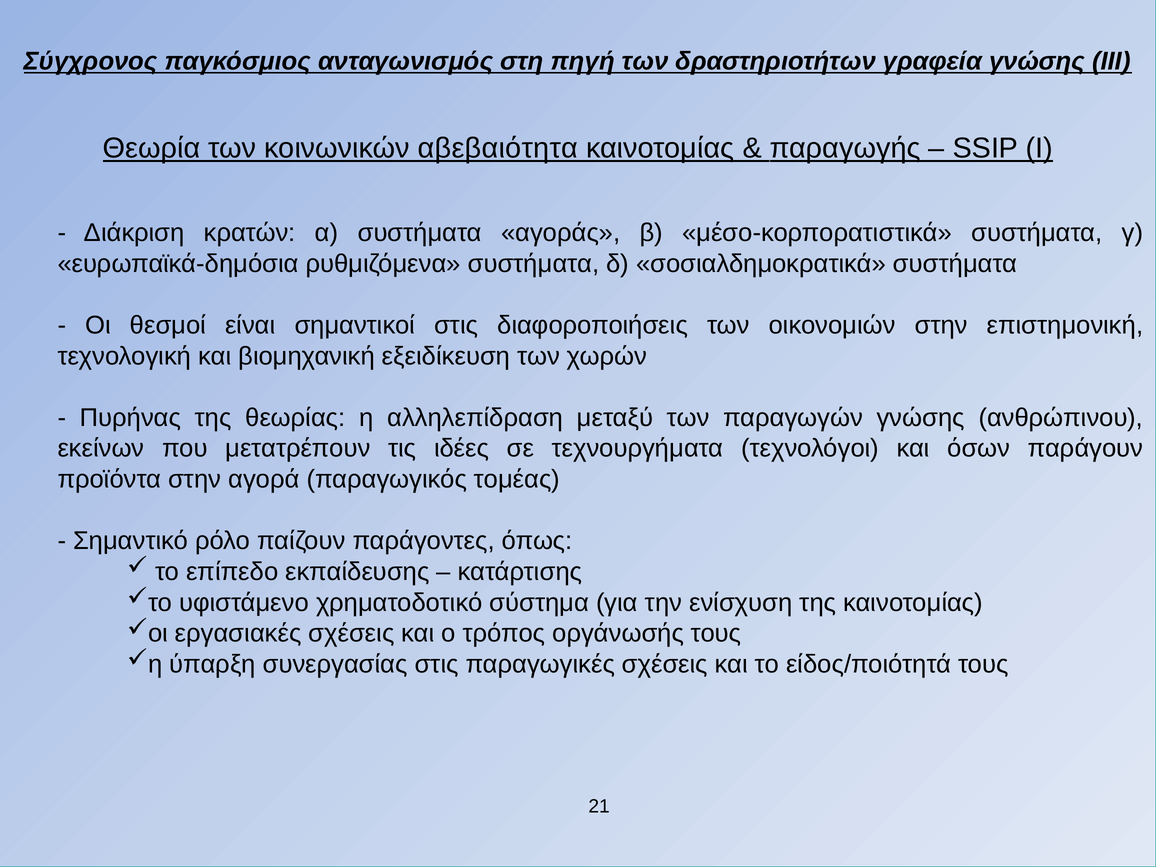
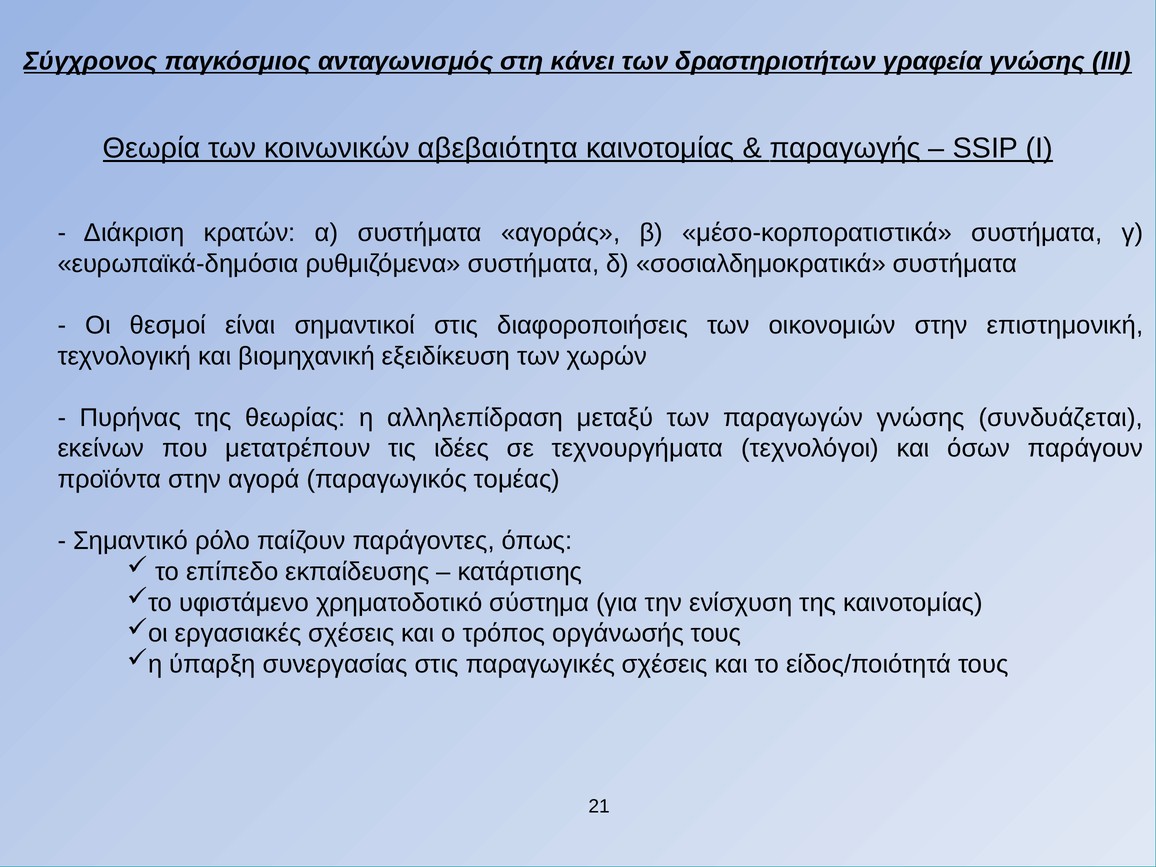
πηγή: πηγή -> κάνει
ανθρώπινου: ανθρώπινου -> συνδυάζεται
